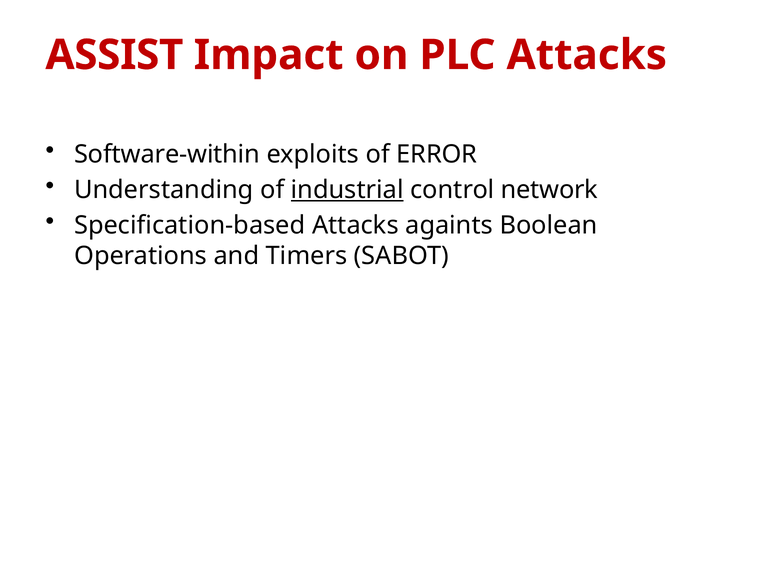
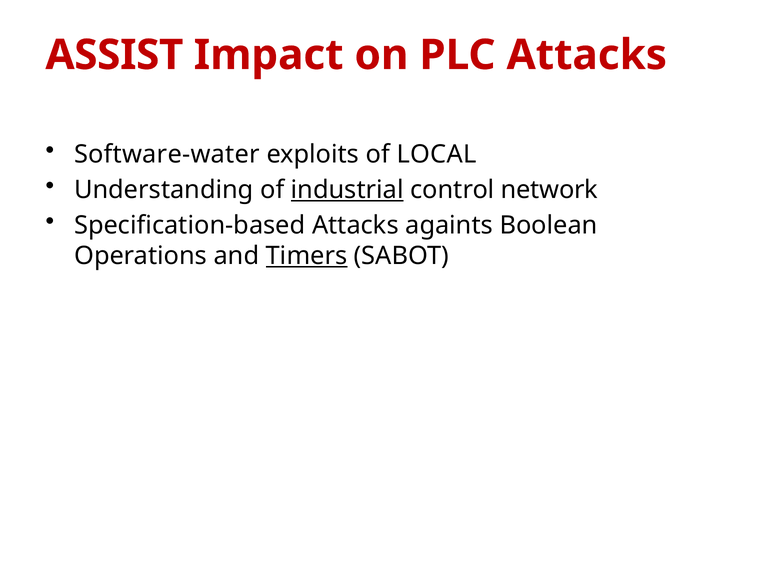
Software-within: Software-within -> Software-water
ERROR: ERROR -> LOCAL
Timers underline: none -> present
